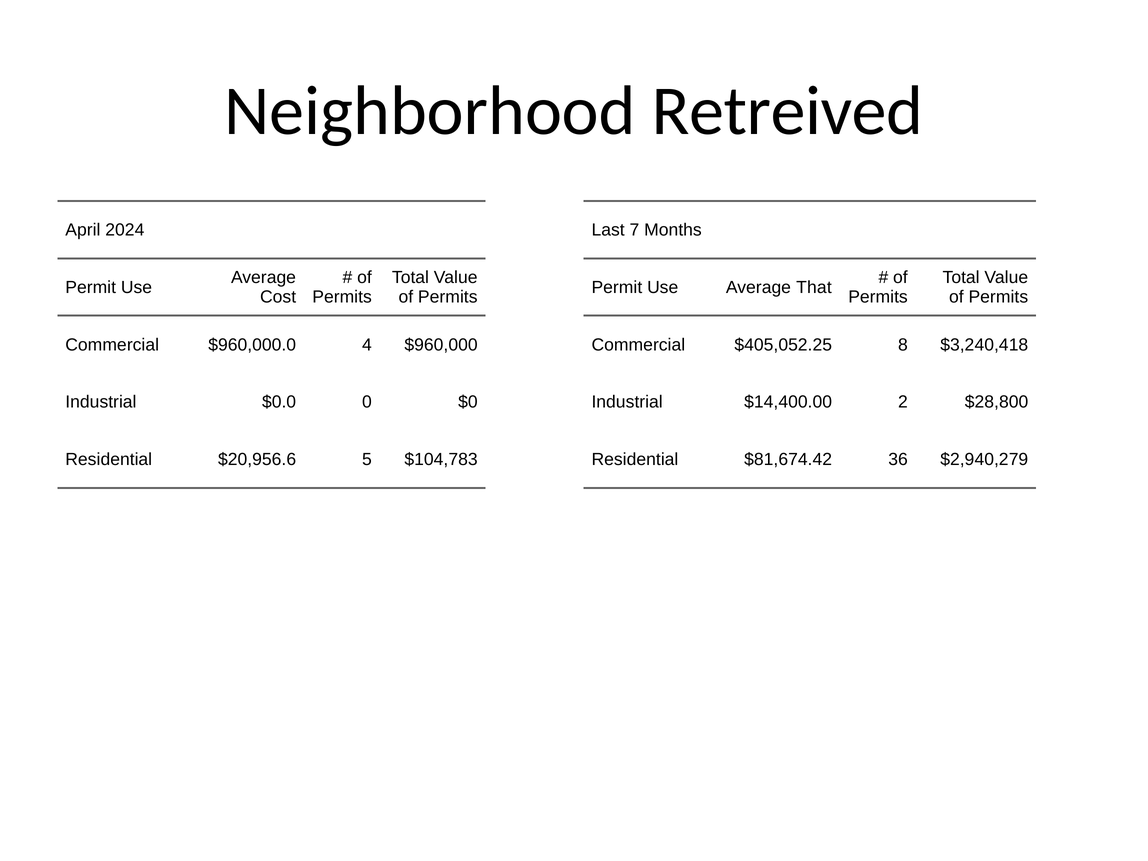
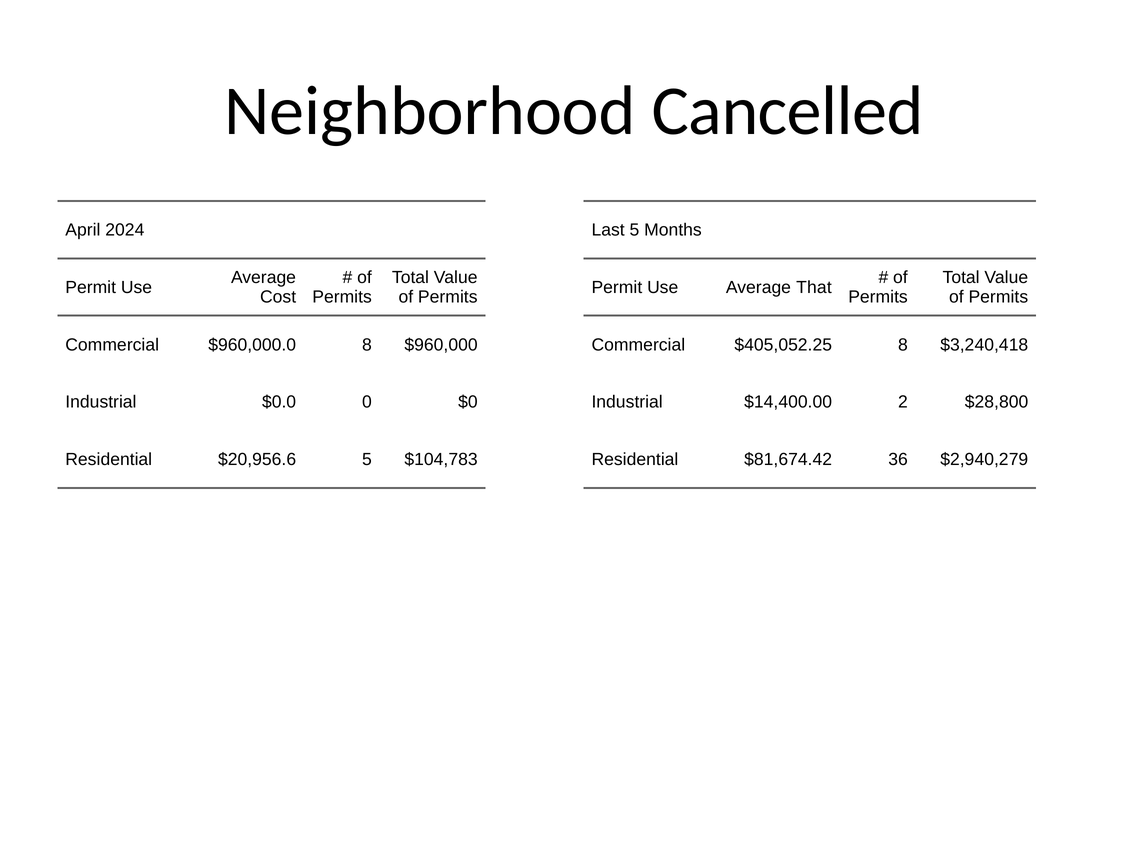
Retreived: Retreived -> Cancelled
Last 7: 7 -> 5
$960,000.0 4: 4 -> 8
